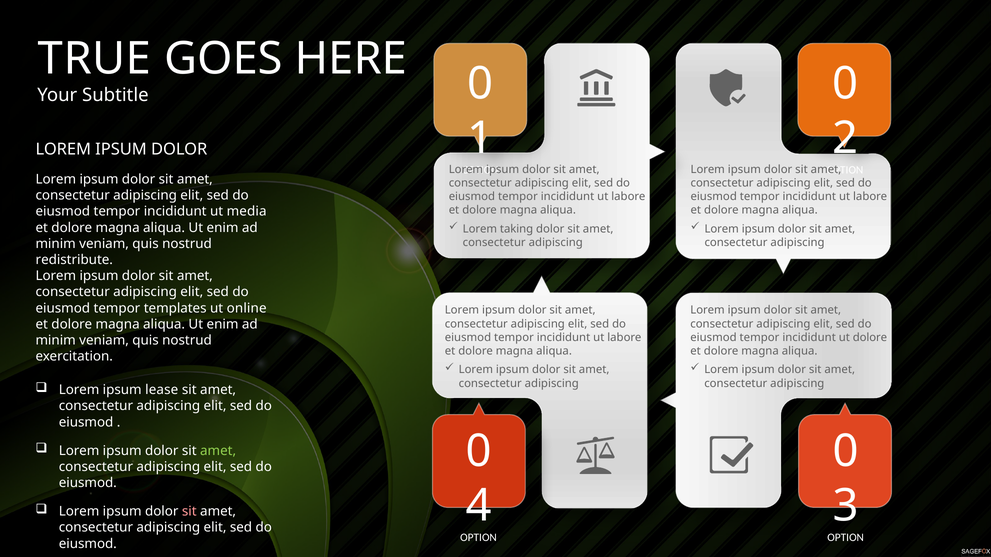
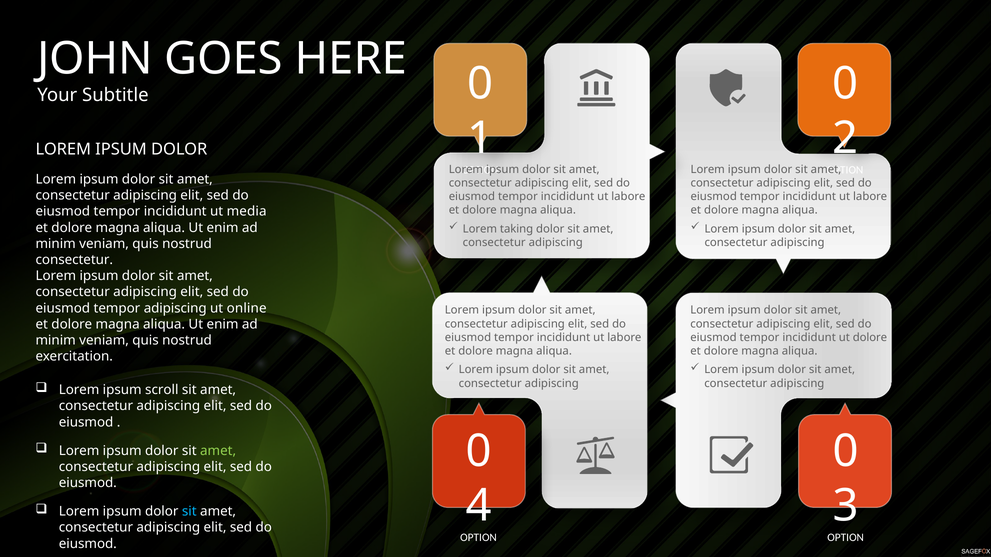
TRUE: TRUE -> JOHN
redistribute at (74, 260): redistribute -> consectetur
tempor templates: templates -> adipiscing
lease: lease -> scroll
sit at (189, 512) colour: pink -> light blue
